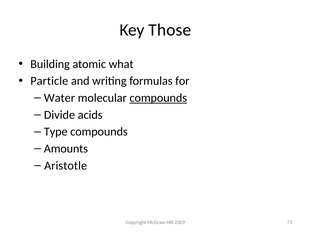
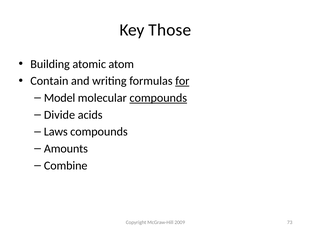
what: what -> atom
Particle: Particle -> Contain
for underline: none -> present
Water: Water -> Model
Type: Type -> Laws
Aristotle: Aristotle -> Combine
